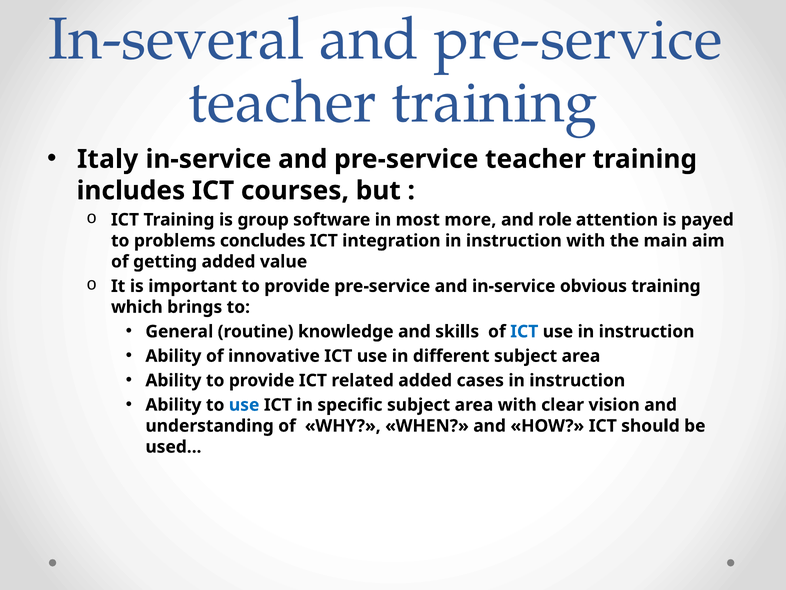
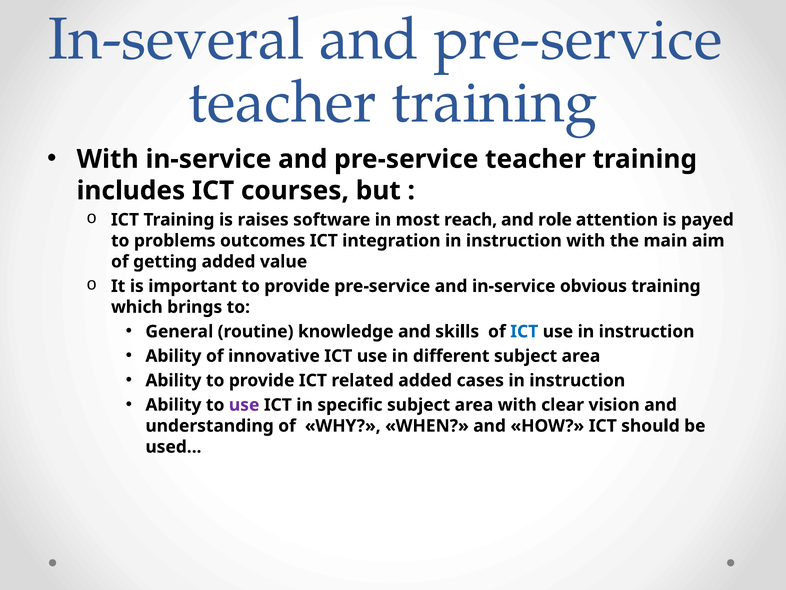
Italy at (108, 159): Italy -> With
group: group -> raises
more: more -> reach
concludes: concludes -> outcomes
use at (244, 405) colour: blue -> purple
